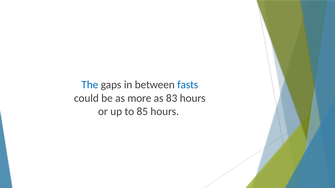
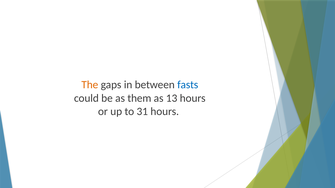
The colour: blue -> orange
more: more -> them
83: 83 -> 13
85: 85 -> 31
